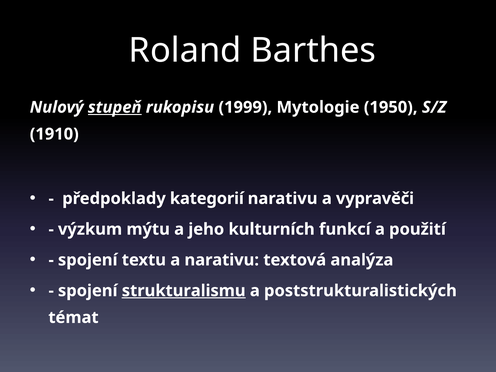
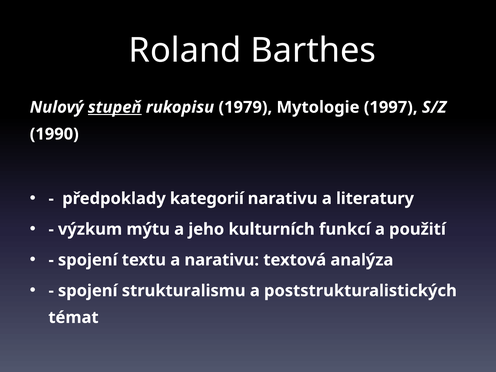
1999: 1999 -> 1979
1950: 1950 -> 1997
1910: 1910 -> 1990
vypravěči: vypravěči -> literatury
strukturalismu underline: present -> none
